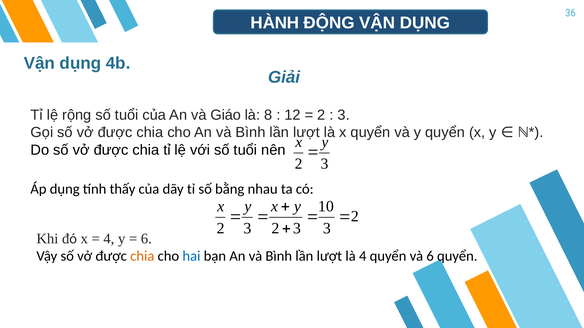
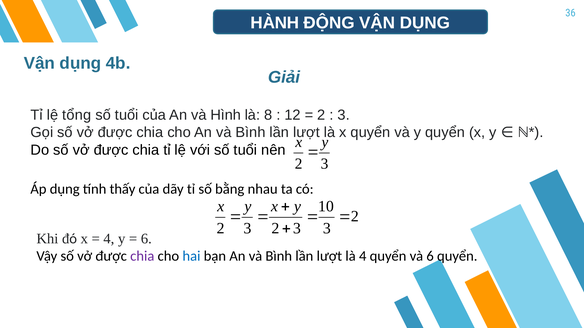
rộng: rộng -> tổng
Giáo: Giáo -> Hình
chia at (142, 257) colour: orange -> purple
